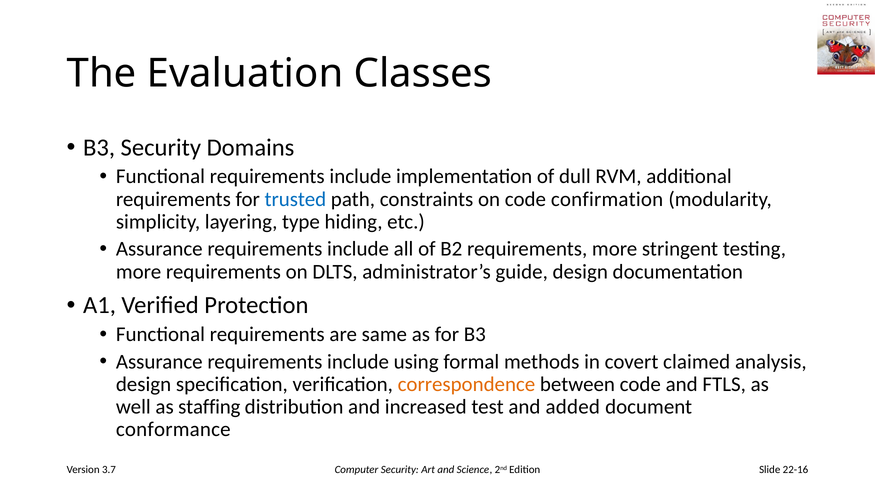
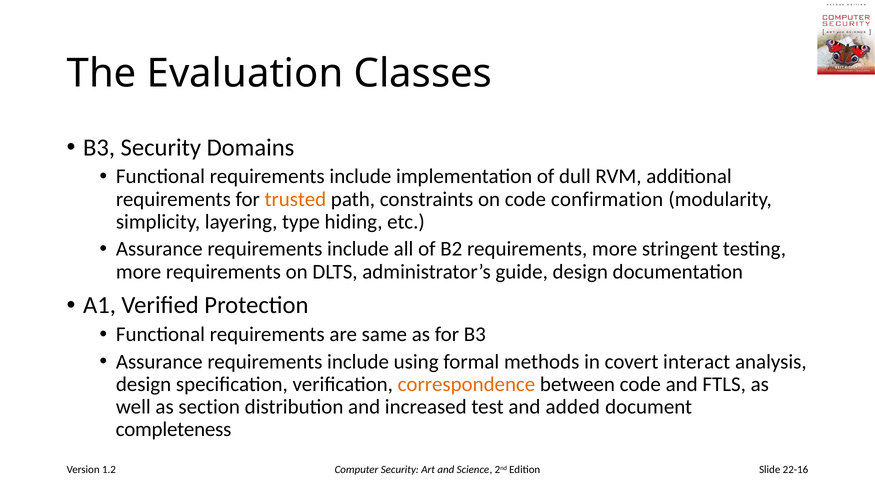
trusted colour: blue -> orange
claimed: claimed -> interact
staffing: staffing -> section
conformance: conformance -> completeness
3.7: 3.7 -> 1.2
